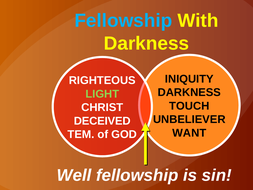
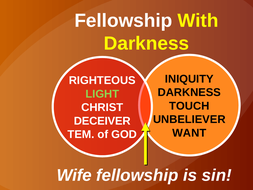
Fellowship at (123, 21) colour: light blue -> white
DECEIVED: DECEIVED -> DECEIVER
Well: Well -> Wife
